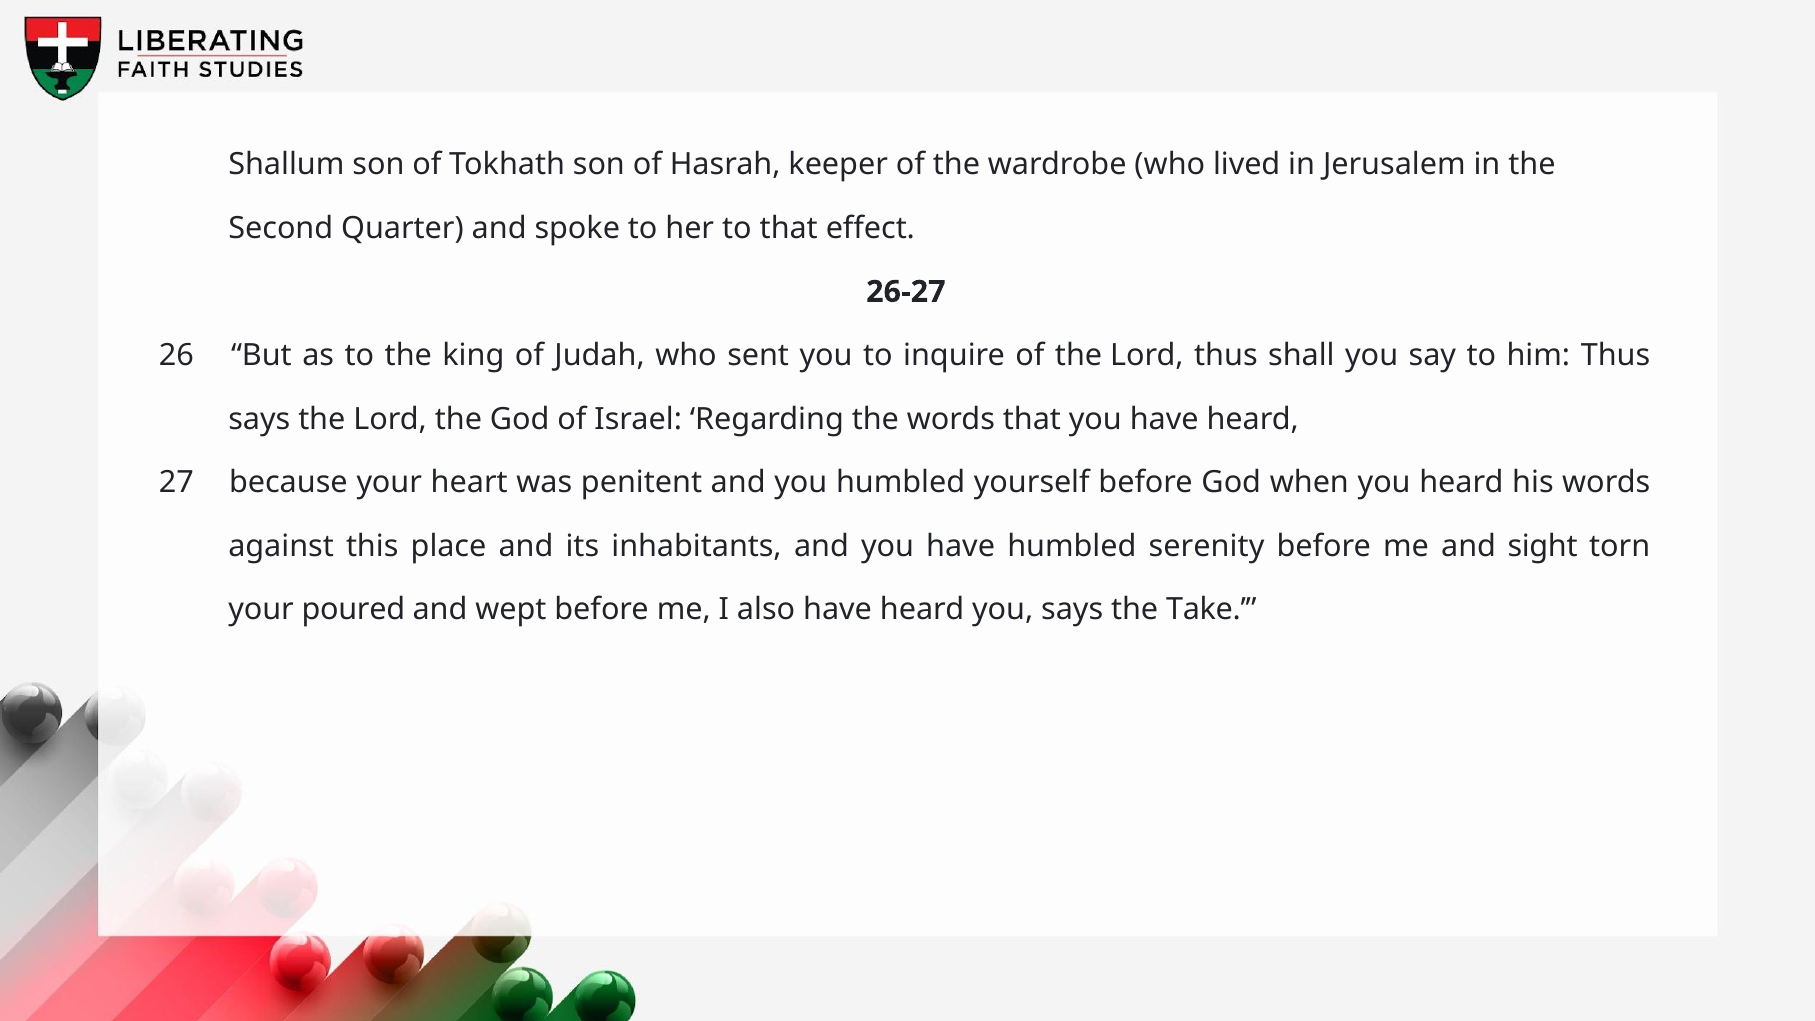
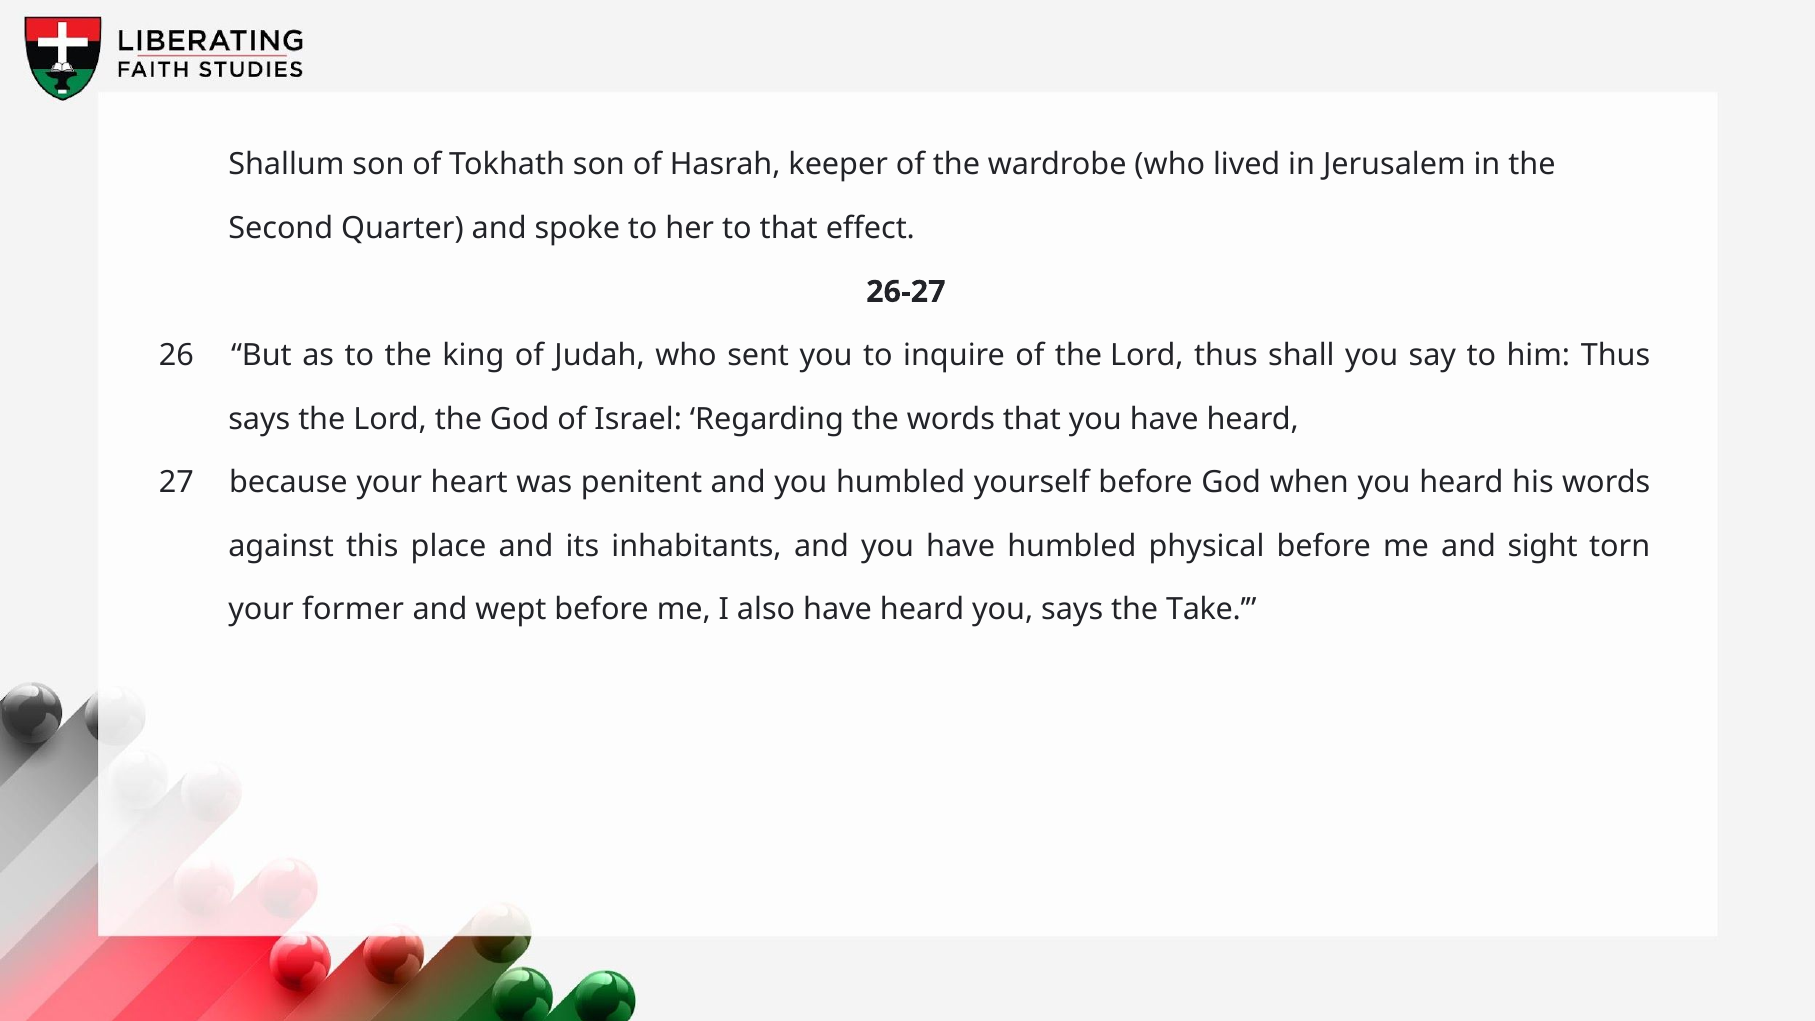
serenity: serenity -> physical
poured: poured -> former
